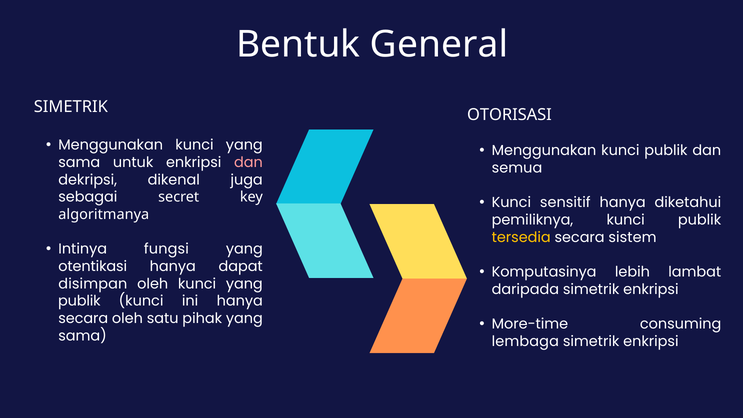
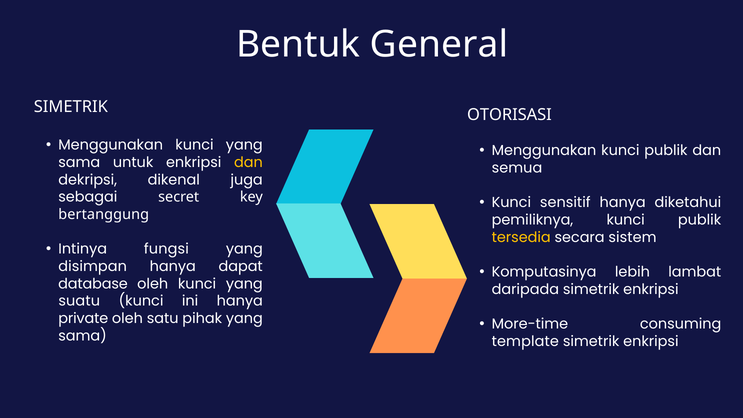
dan at (248, 162) colour: pink -> yellow
algoritmanya: algoritmanya -> bertanggung
otentikasi: otentikasi -> disimpan
disimpan: disimpan -> database
publik at (79, 301): publik -> suatu
secara at (83, 318): secara -> private
lembaga: lembaga -> template
